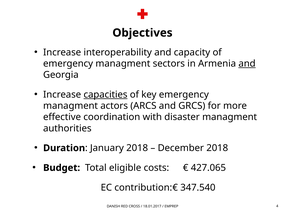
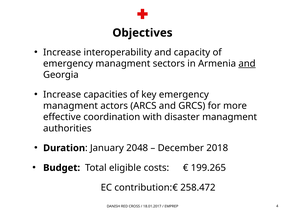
capacities underline: present -> none
January 2018: 2018 -> 2048
427.065: 427.065 -> 199.265
347.540: 347.540 -> 258.472
